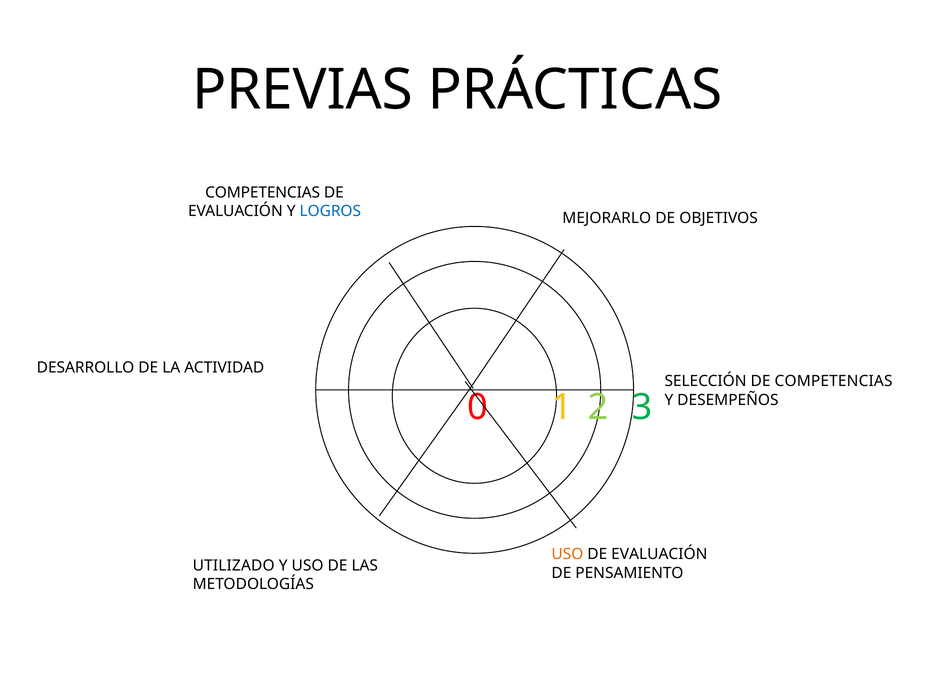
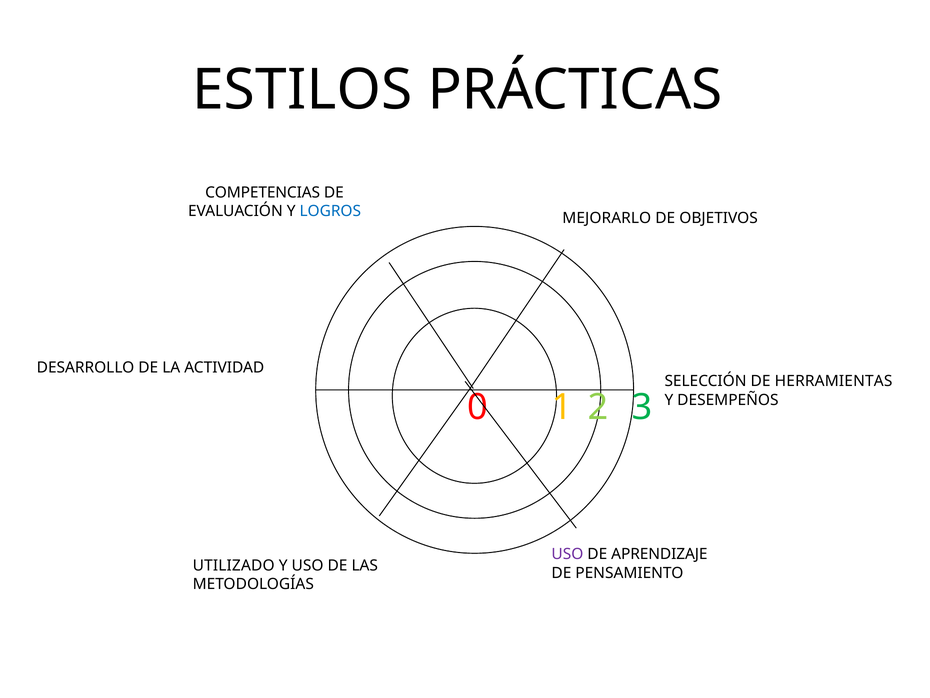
PREVIAS: PREVIAS -> ESTILOS
DE COMPETENCIAS: COMPETENCIAS -> HERRAMIENTAS
USO at (567, 554) colour: orange -> purple
EVALUACIÓN at (659, 554): EVALUACIÓN -> APRENDIZAJE
